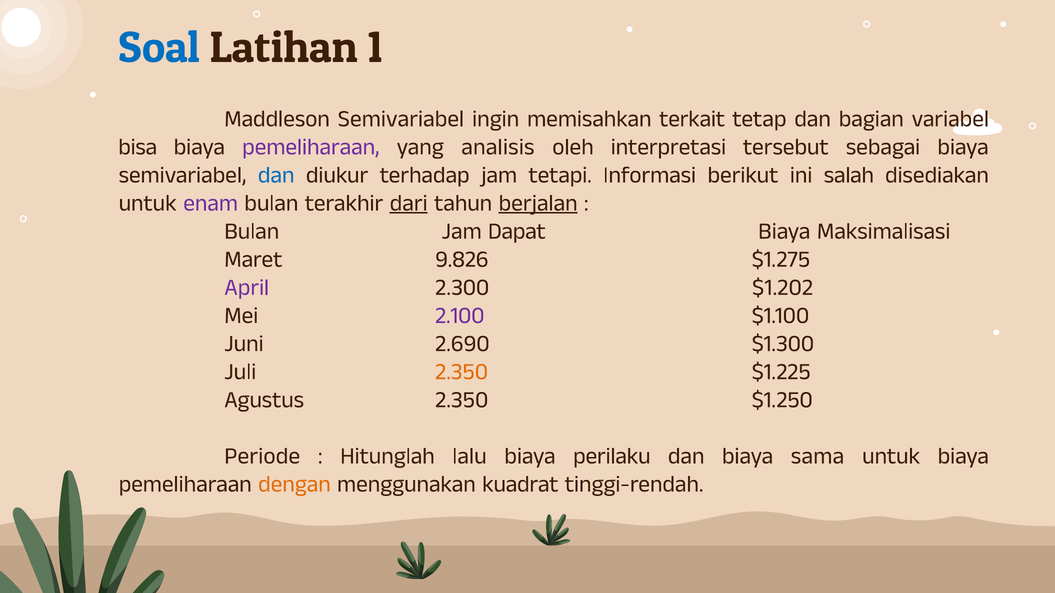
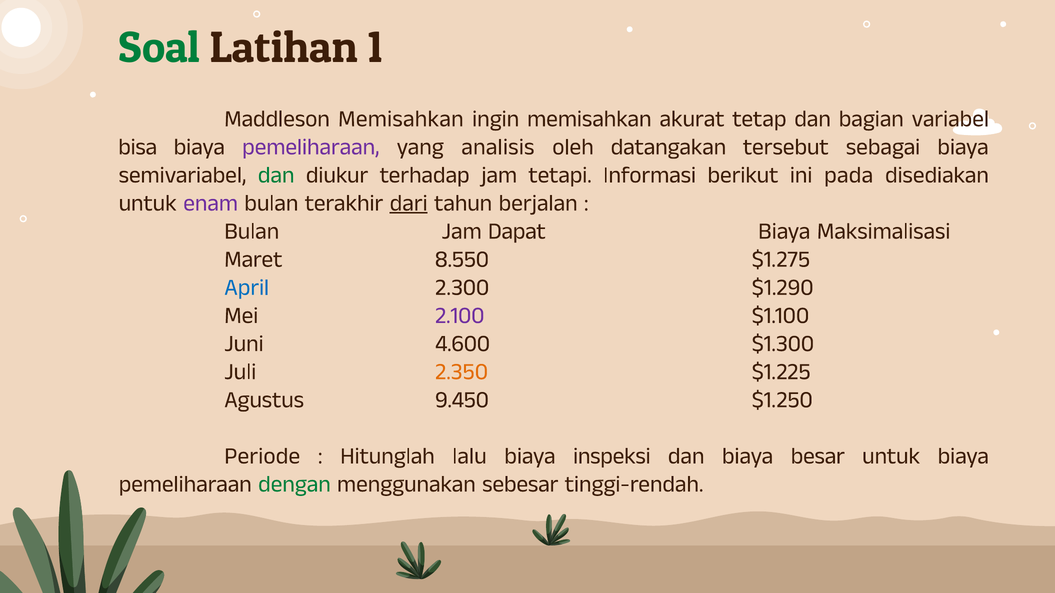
Soal colour: blue -> green
Maddleson Semivariabel: Semivariabel -> Memisahkan
terkait: terkait -> akurat
interpretasi: interpretasi -> datangakan
dan at (276, 175) colour: blue -> green
salah: salah -> pada
berjalan underline: present -> none
9.826: 9.826 -> 8.550
April colour: purple -> blue
$1.202: $1.202 -> $1.290
2.690: 2.690 -> 4.600
Agustus 2.350: 2.350 -> 9.450
perilaku: perilaku -> inspeksi
sama: sama -> besar
dengan colour: orange -> green
kuadrat: kuadrat -> sebesar
